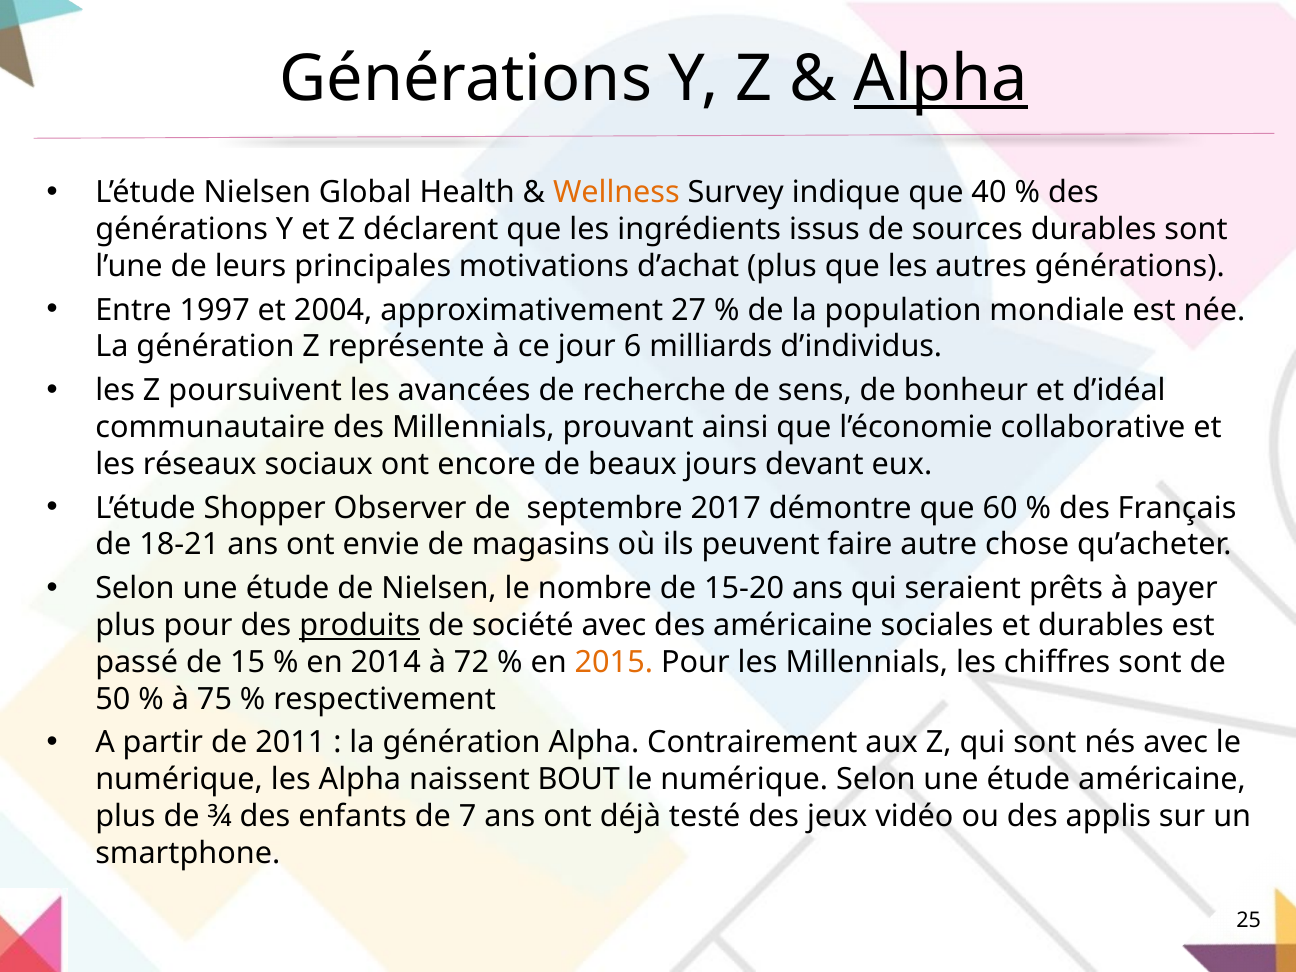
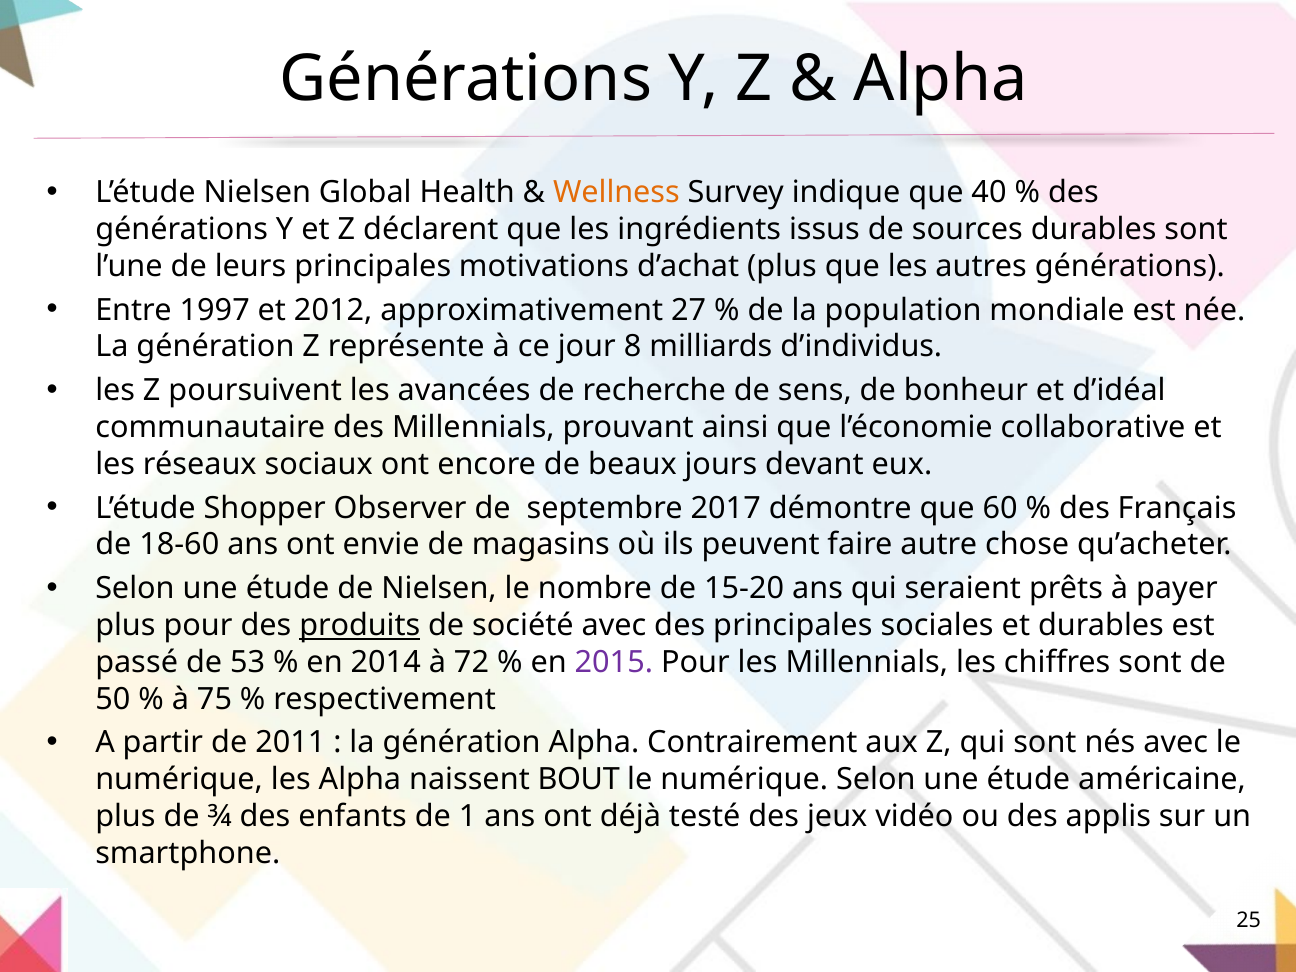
Alpha at (941, 79) underline: present -> none
2004: 2004 -> 2012
6: 6 -> 8
18-21: 18-21 -> 18-60
des américaine: américaine -> principales
15: 15 -> 53
2015 colour: orange -> purple
7: 7 -> 1
